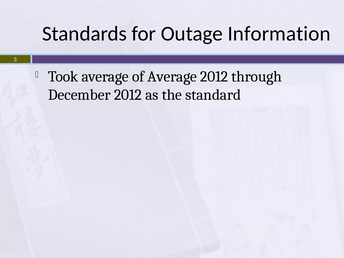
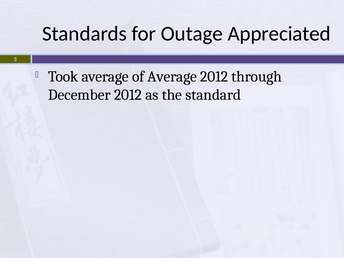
Information: Information -> Appreciated
